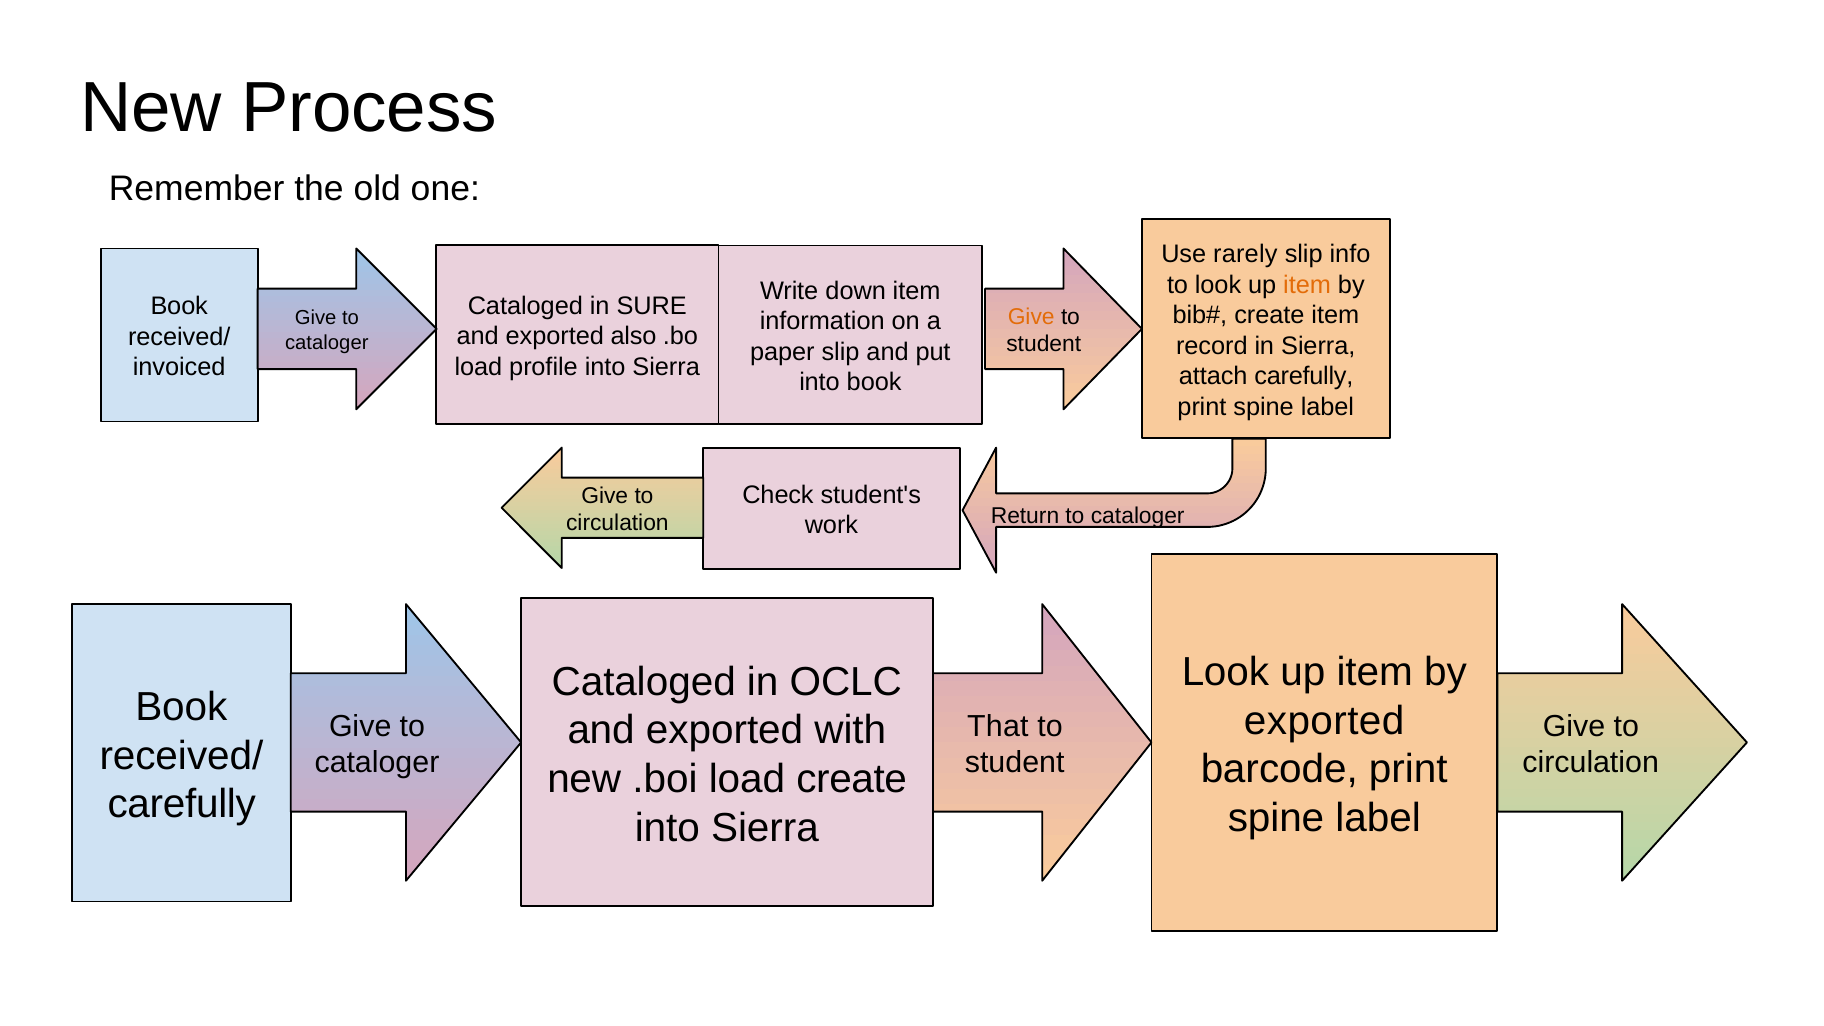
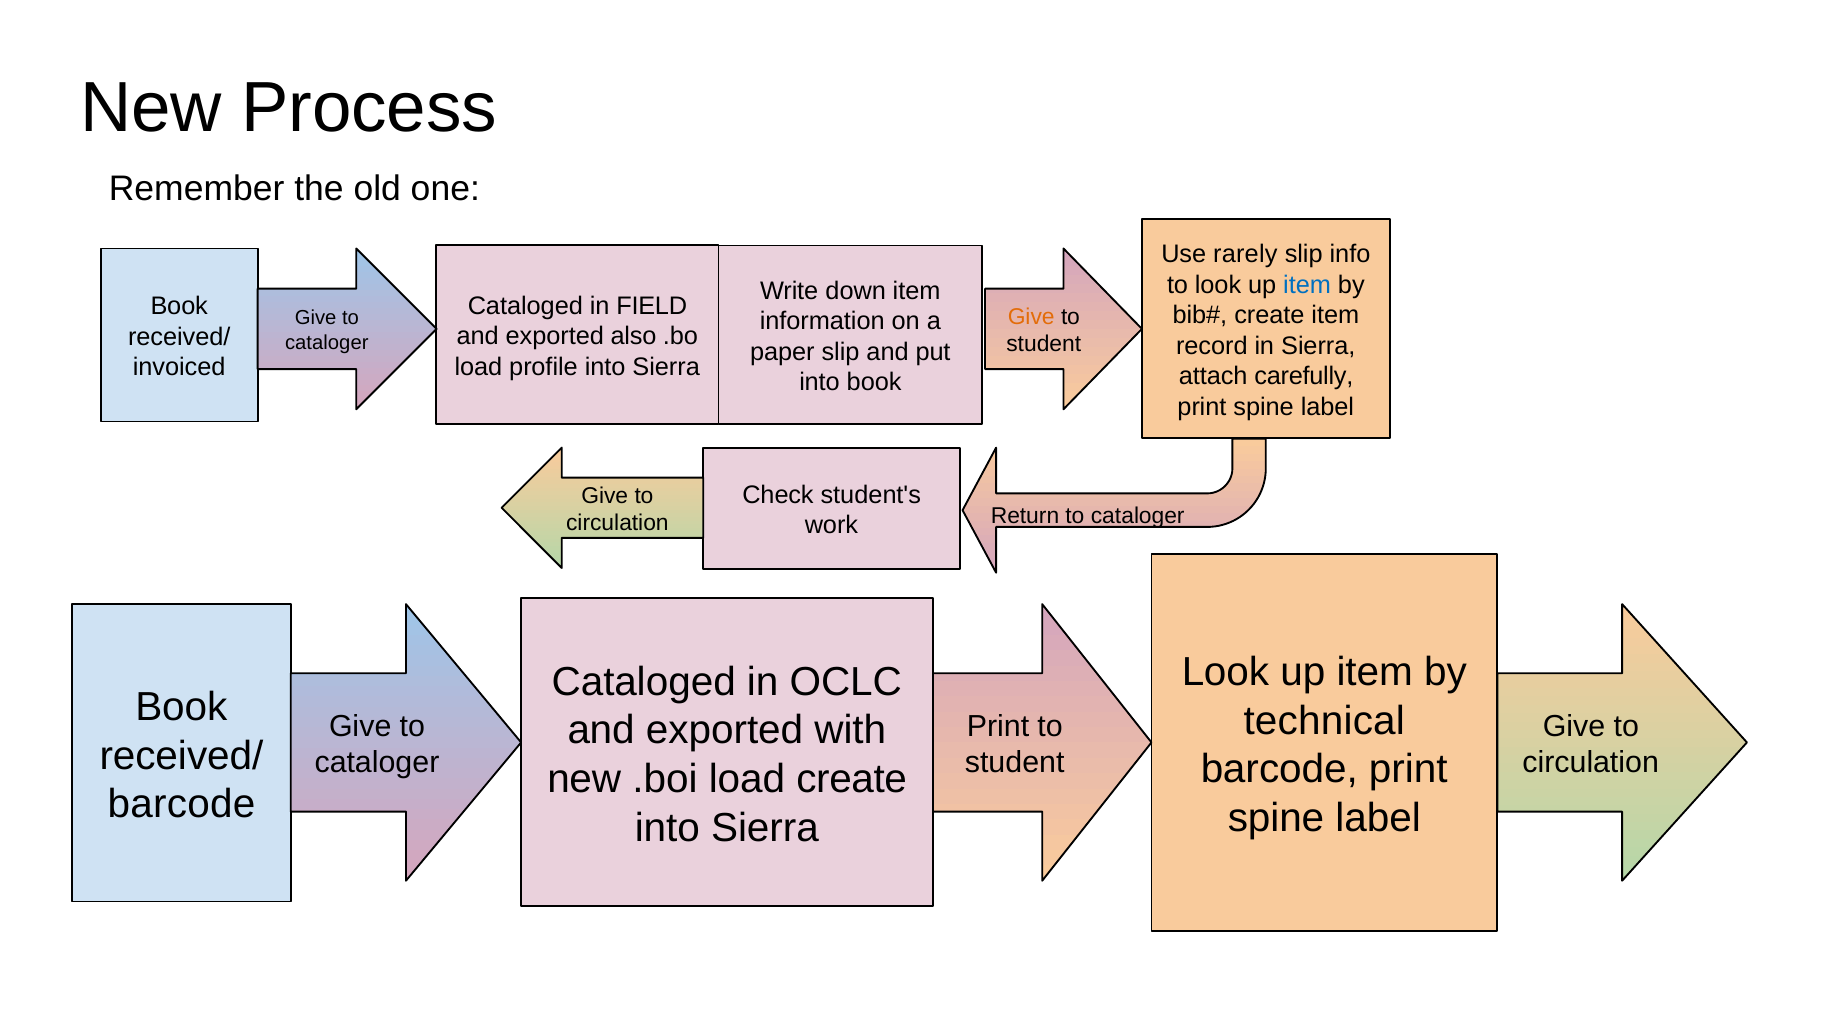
item at (1307, 285) colour: orange -> blue
SURE: SURE -> FIELD
exported at (1324, 721): exported -> technical
That at (998, 726): That -> Print
carefully at (182, 804): carefully -> barcode
